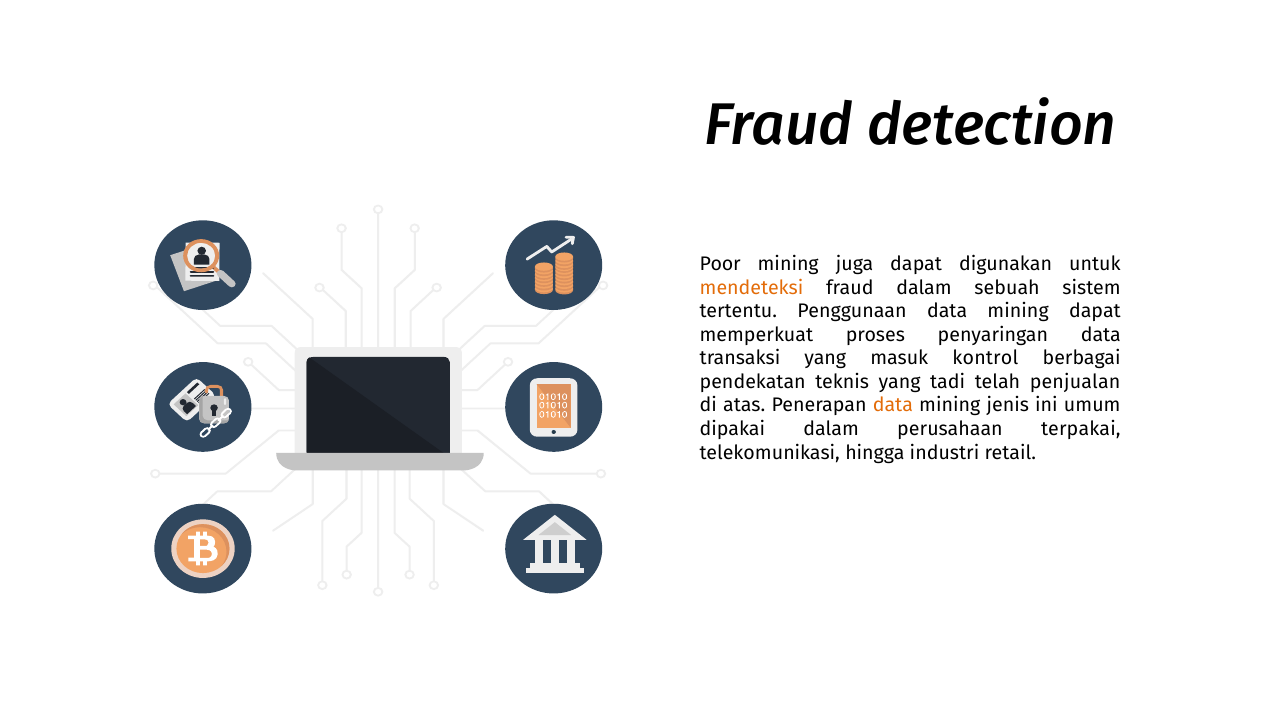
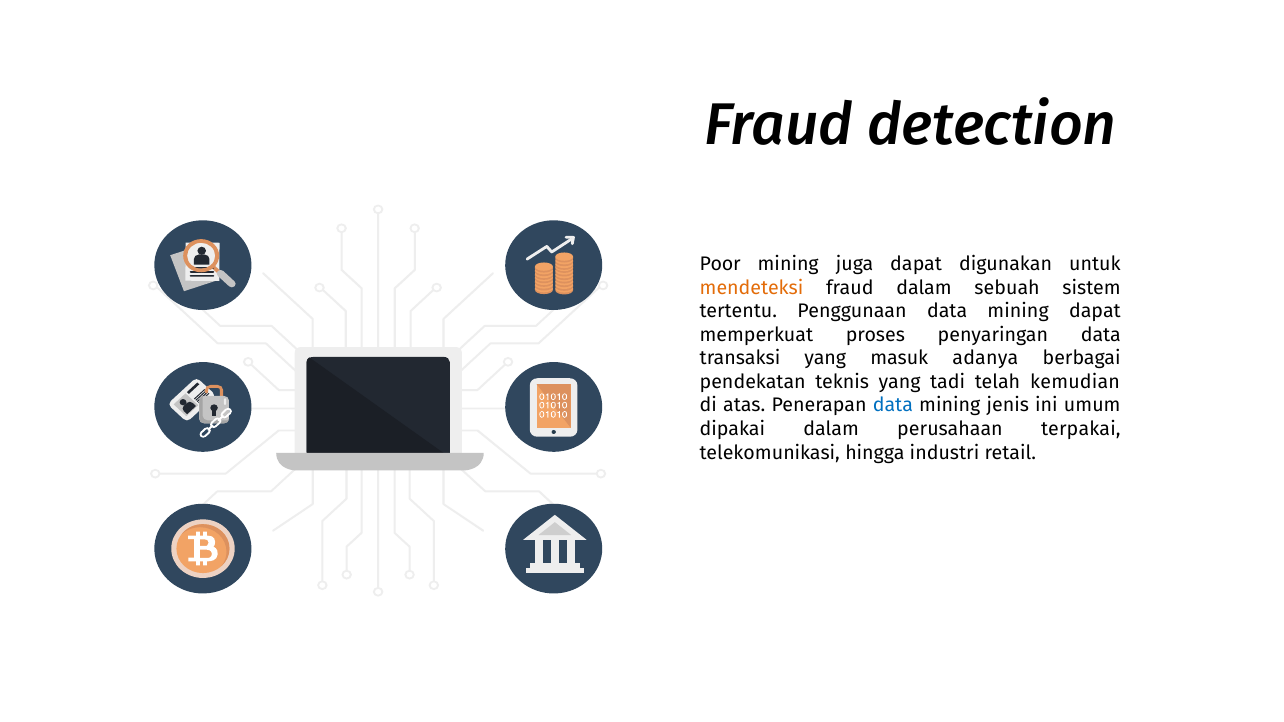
kontrol: kontrol -> adanya
penjualan: penjualan -> kemudian
data at (893, 406) colour: orange -> blue
